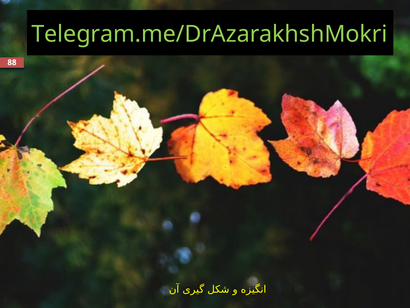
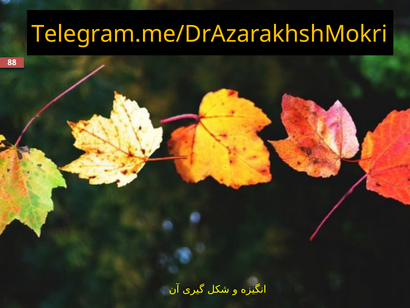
Telegram.me/DrAzarakhshMokri colour: light green -> yellow
